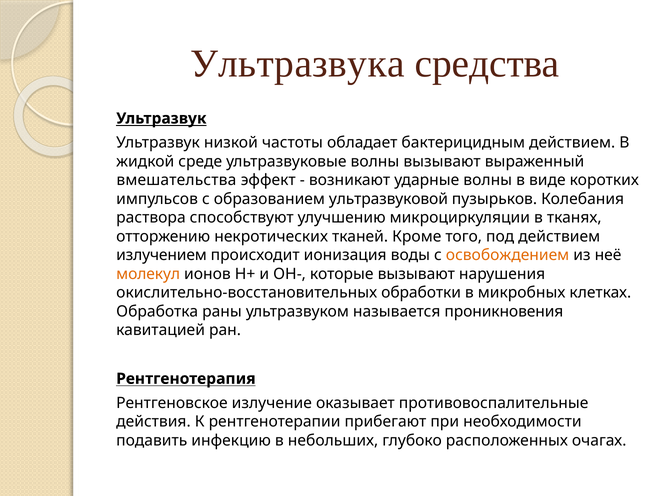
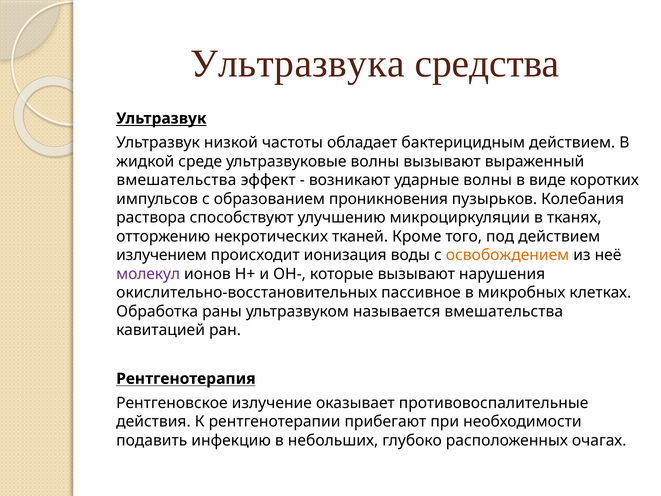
ультразвуковой: ультразвуковой -> проникновения
молекул colour: orange -> purple
обработки: обработки -> пассивное
называется проникновения: проникновения -> вмешательства
